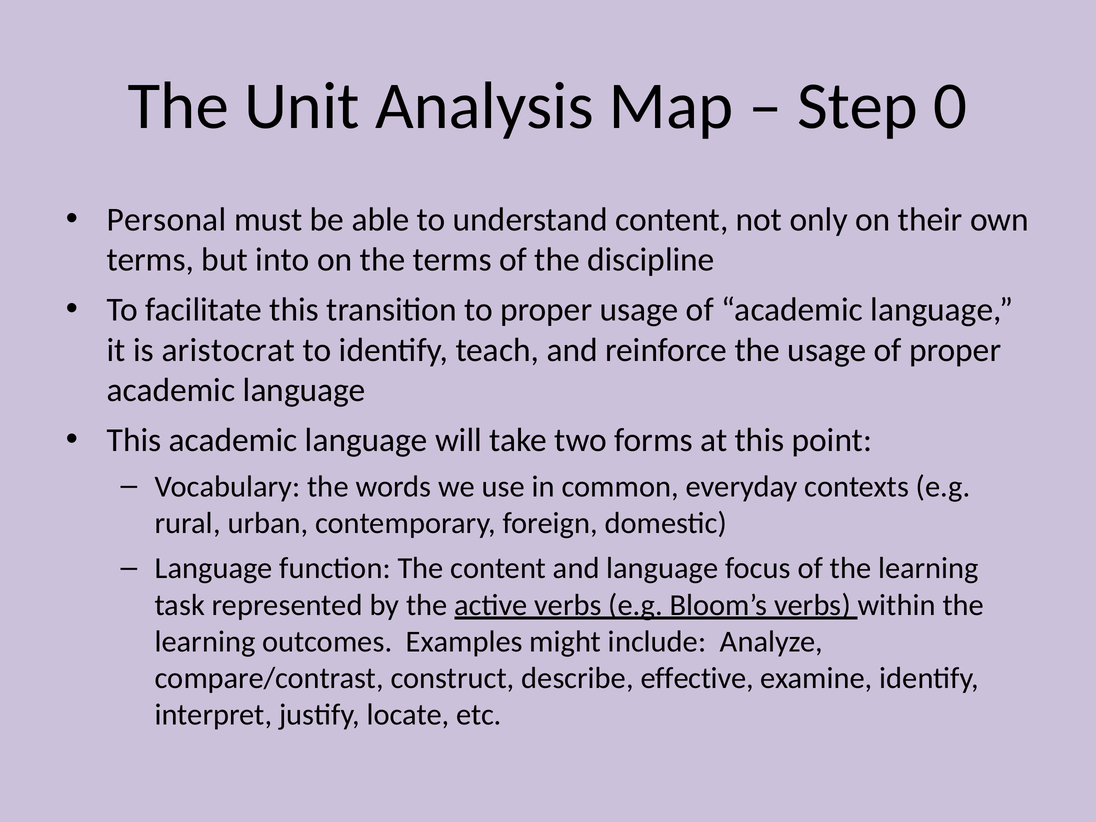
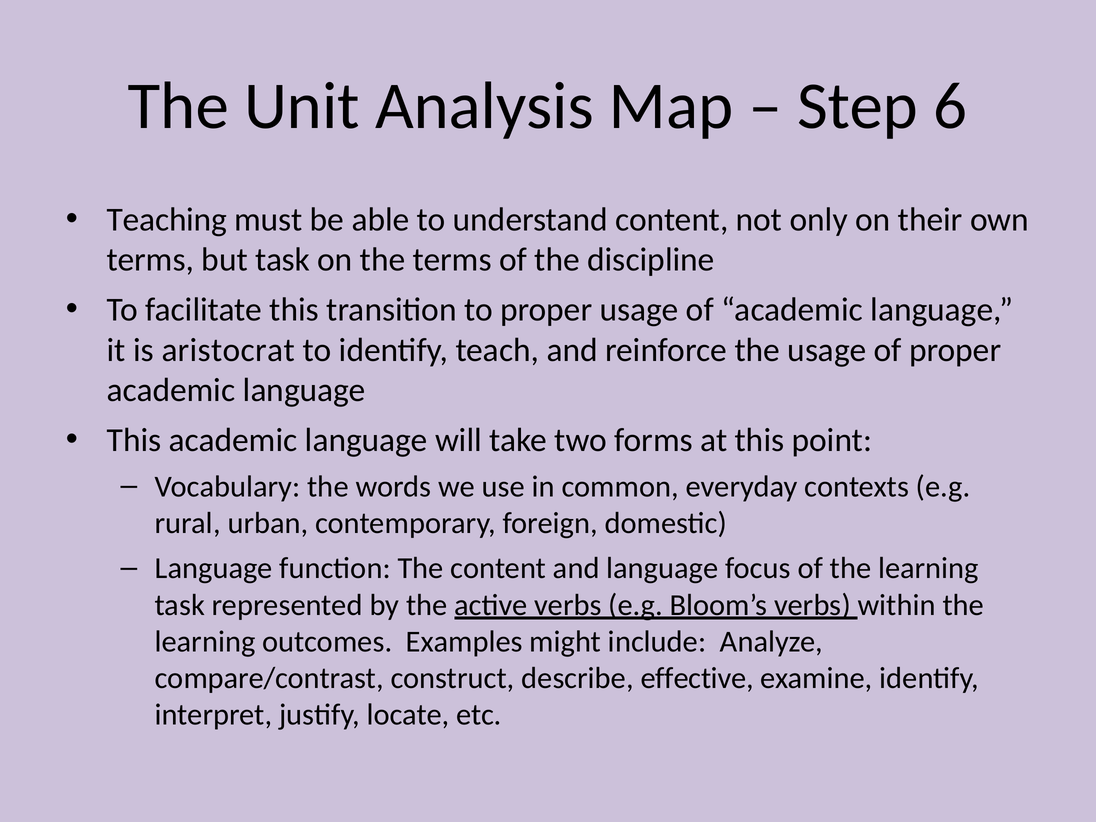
0: 0 -> 6
Personal: Personal -> Teaching
but into: into -> task
